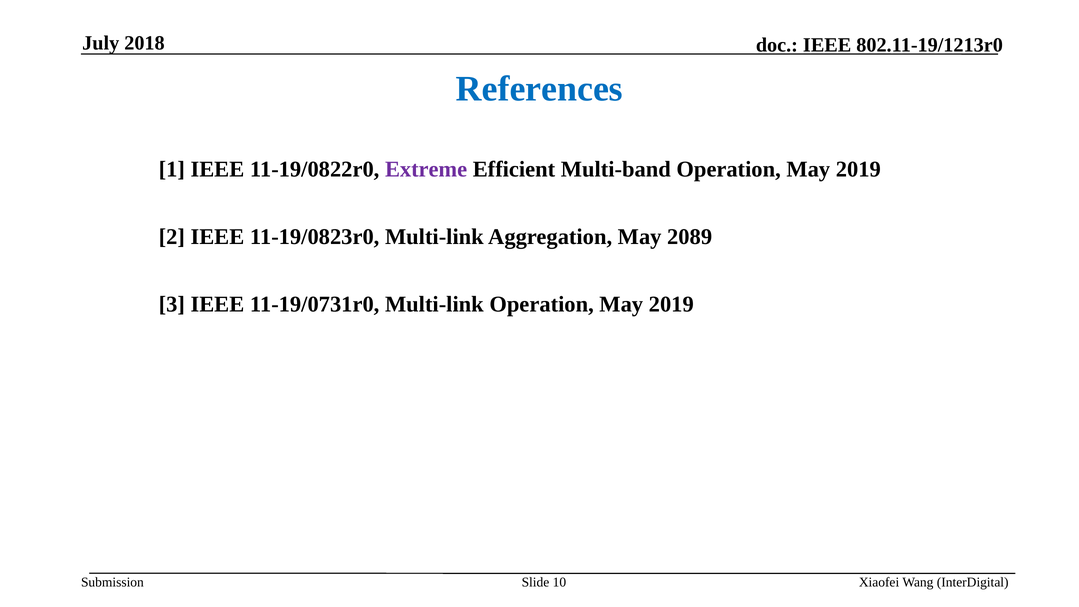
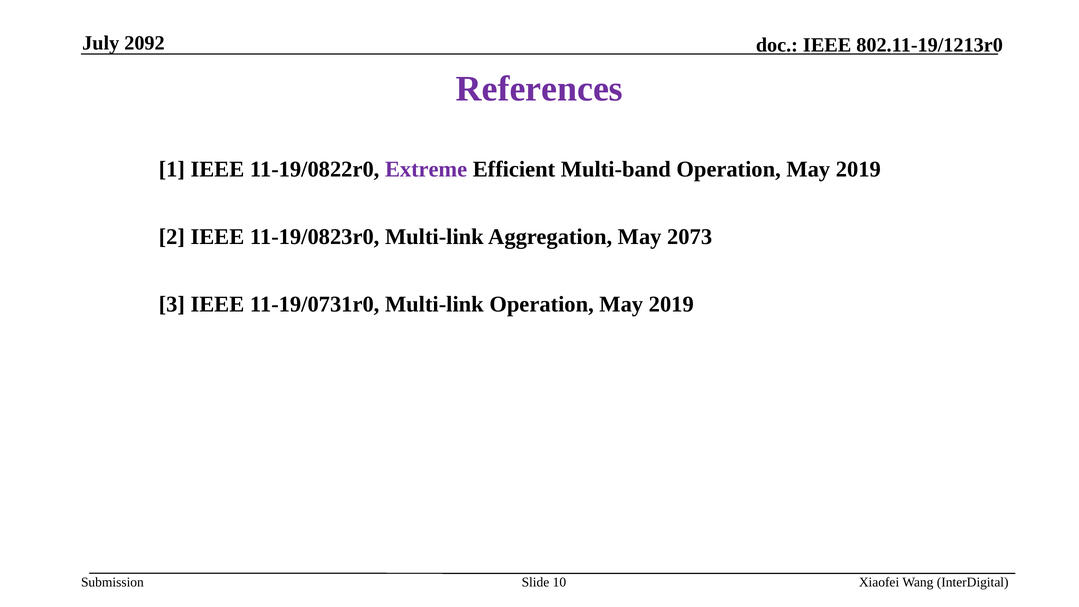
2018: 2018 -> 2092
References colour: blue -> purple
2089: 2089 -> 2073
